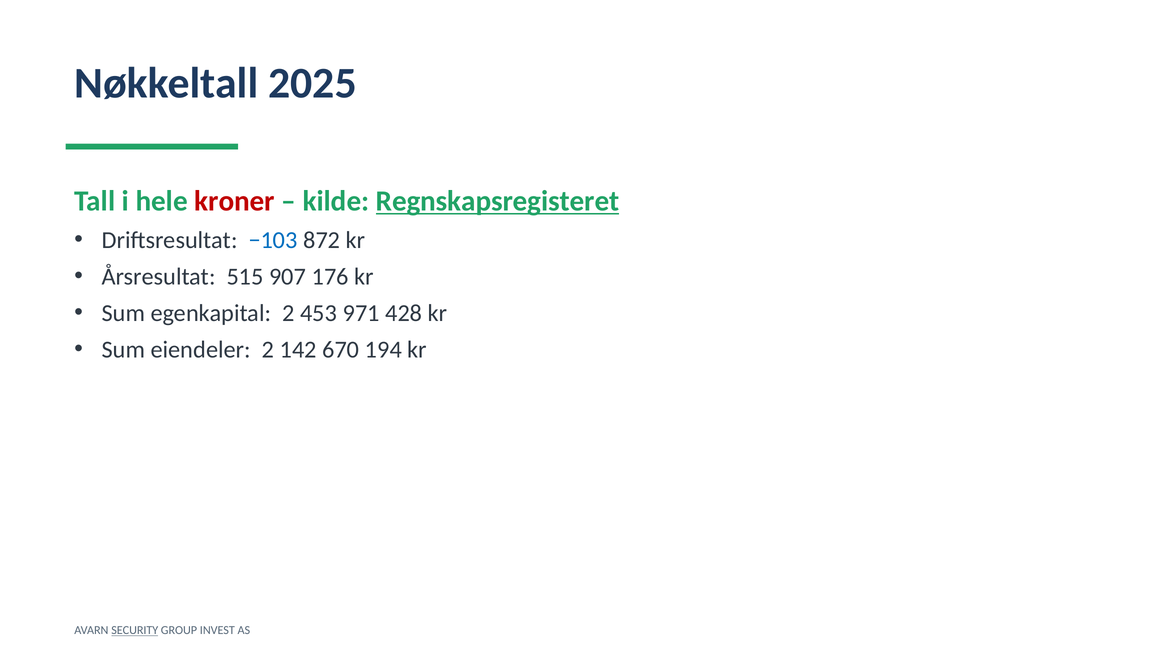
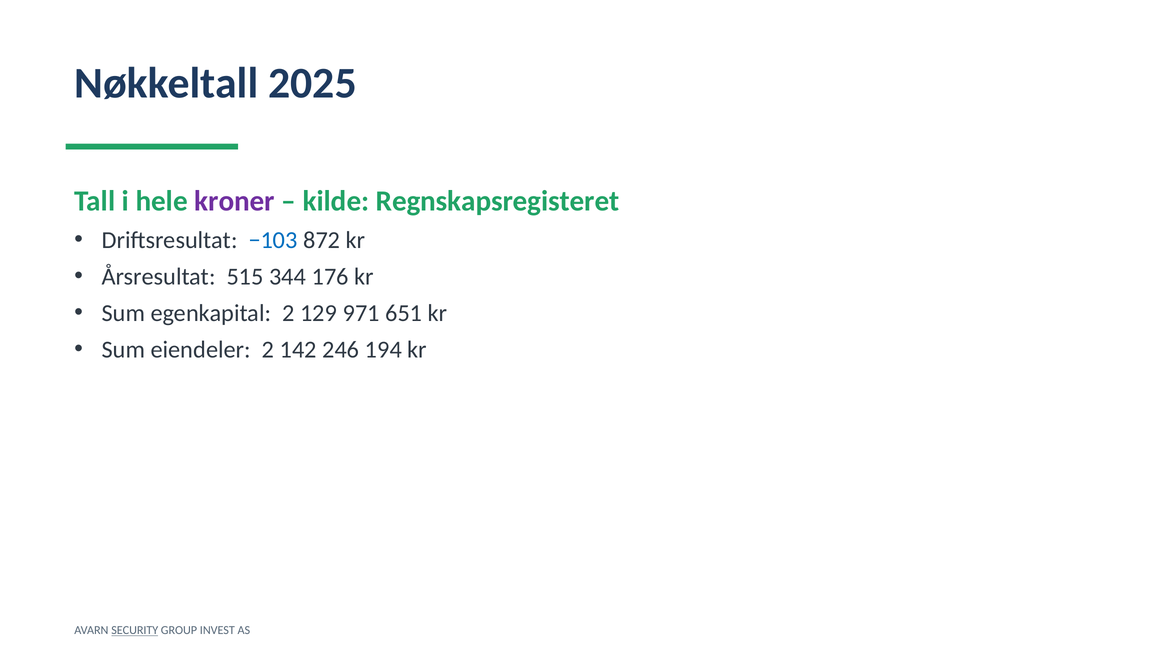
kroner colour: red -> purple
Regnskapsregisteret underline: present -> none
907: 907 -> 344
453: 453 -> 129
428: 428 -> 651
670: 670 -> 246
